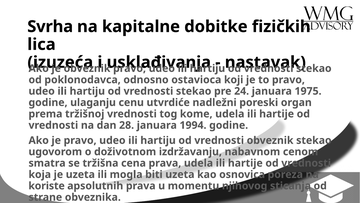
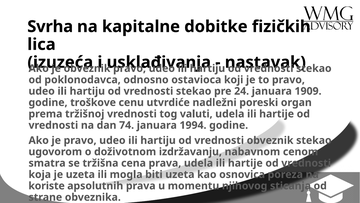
1975: 1975 -> 1909
ulaganju: ulaganju -> troškove
kome: kome -> valuti
28: 28 -> 74
